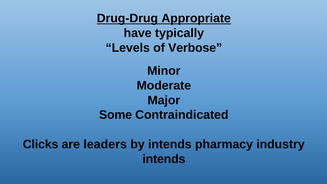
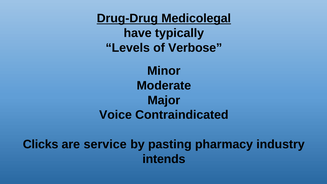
Appropriate: Appropriate -> Medicolegal
Some: Some -> Voice
leaders: leaders -> service
by intends: intends -> pasting
